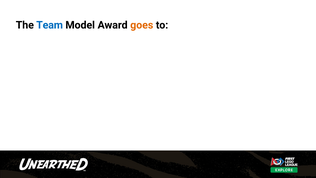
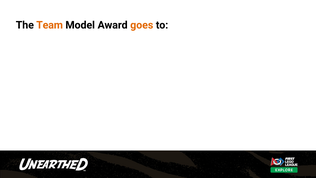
Team colour: blue -> orange
